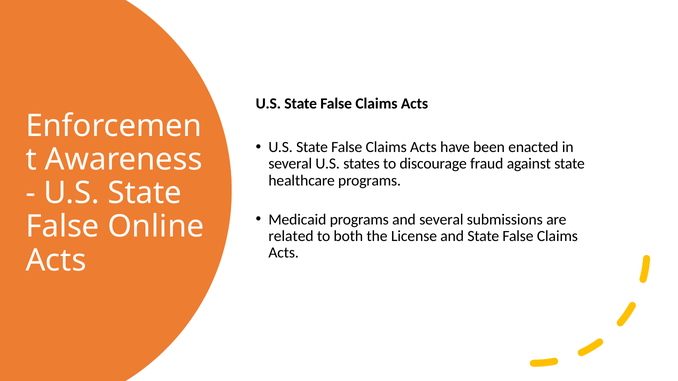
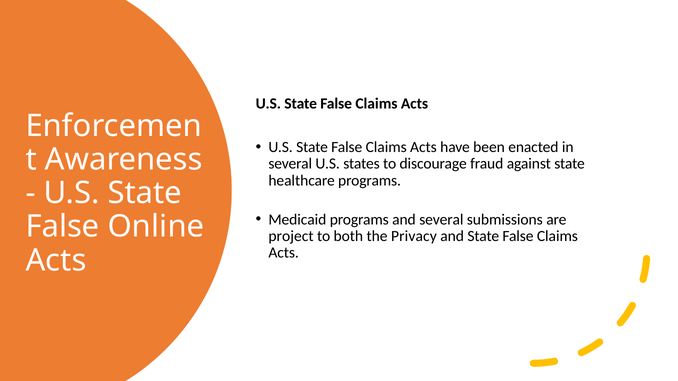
related: related -> project
License: License -> Privacy
